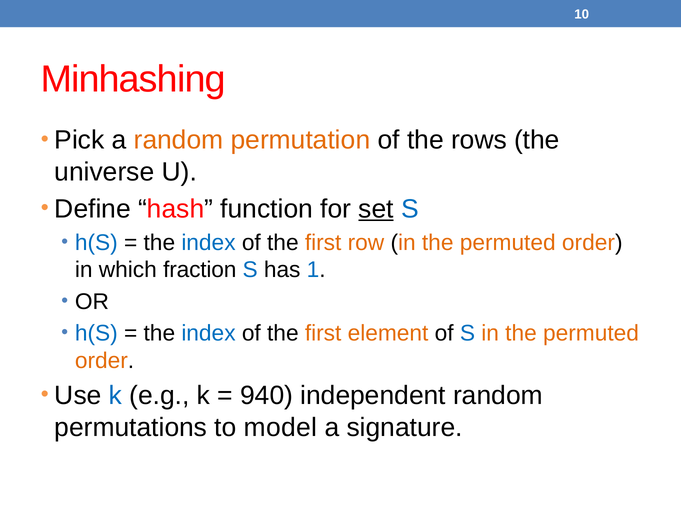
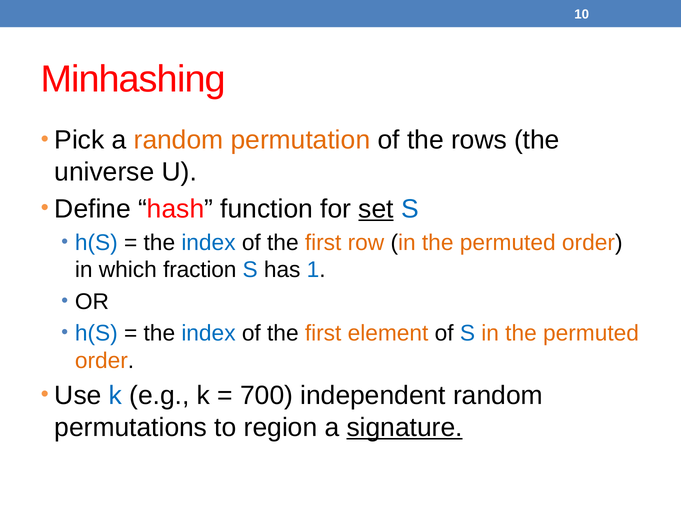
940: 940 -> 700
model: model -> region
signature underline: none -> present
